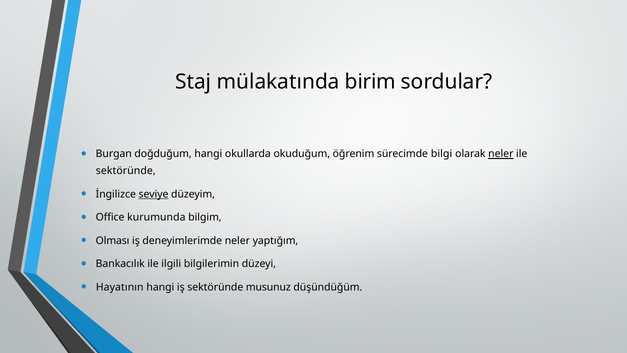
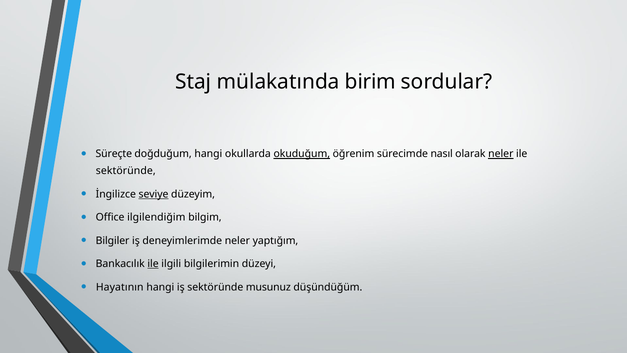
Burgan: Burgan -> Süreçte
okuduğum underline: none -> present
bilgi: bilgi -> nasıl
kurumunda: kurumunda -> ilgilendiğim
Olması: Olması -> Bilgiler
ile at (153, 264) underline: none -> present
